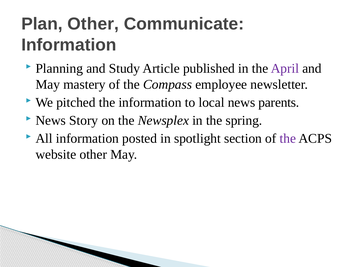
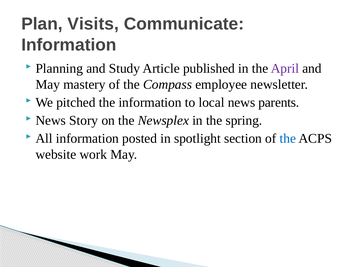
Plan Other: Other -> Visits
the at (288, 138) colour: purple -> blue
website other: other -> work
